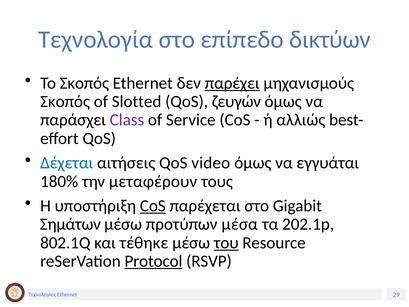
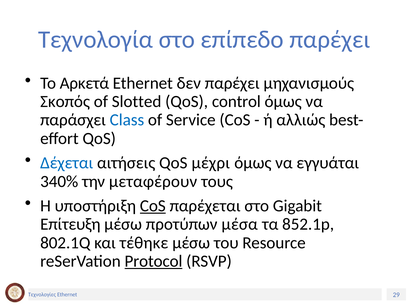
επίπεδο δικτύων: δικτύων -> παρέχει
Το Σκοπός: Σκοπός -> Αρκετά
παρέχει at (232, 83) underline: present -> none
ζευγών: ζευγών -> control
Class colour: purple -> blue
video: video -> μέχρι
180%: 180% -> 340%
Σημάτων: Σημάτων -> Επίτευξη
202.1p: 202.1p -> 852.1p
του underline: present -> none
